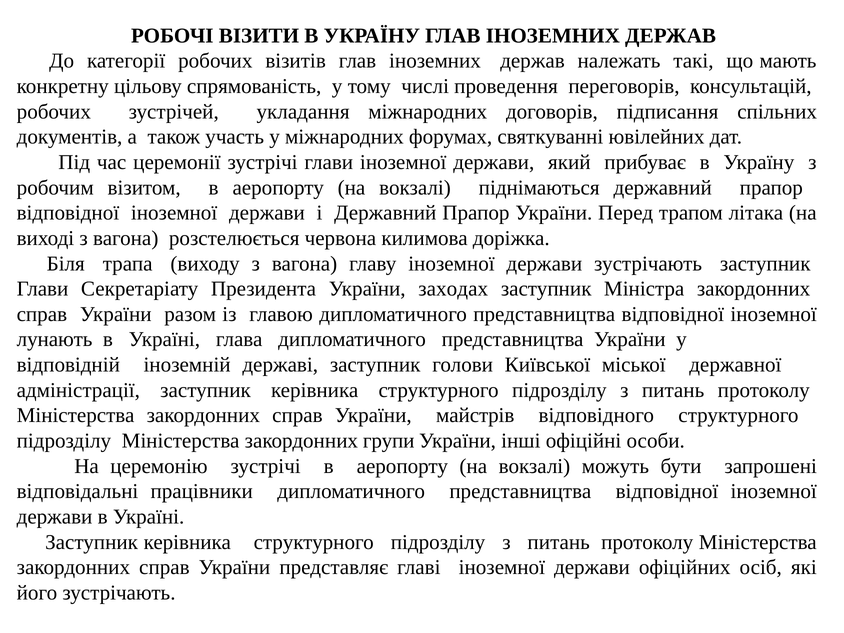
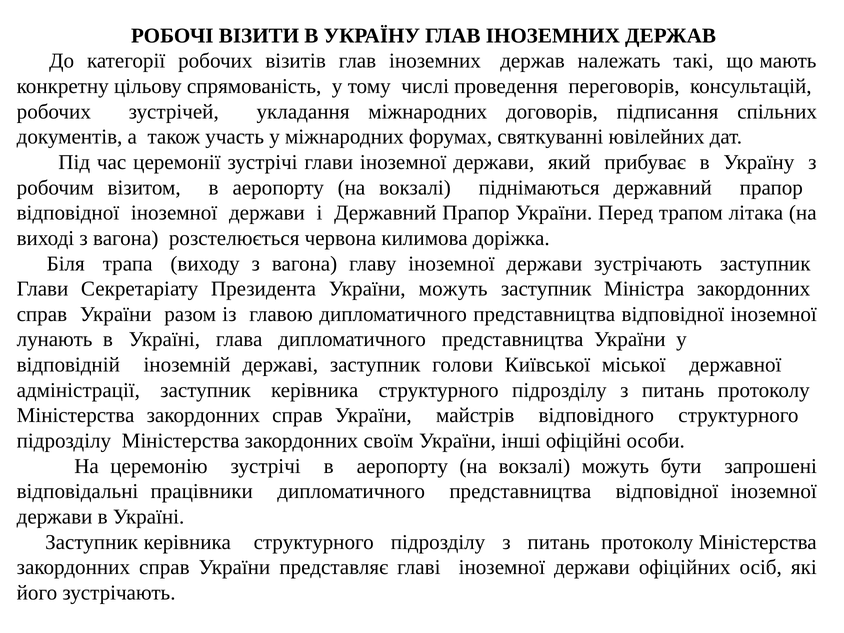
України заходах: заходах -> можуть
групи: групи -> своїм
